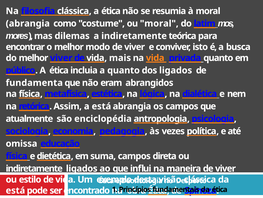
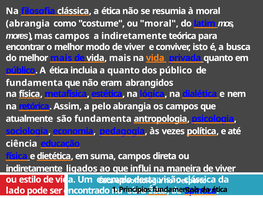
mas dilemas: dilemas -> campos
melhor viver: viver -> mais
dos ligados: ligados -> público
a está: está -> pelo
são enciclopédia: enciclopédia -> fundamenta
omissa: omissa -> ciência
está at (15, 190): está -> lado
